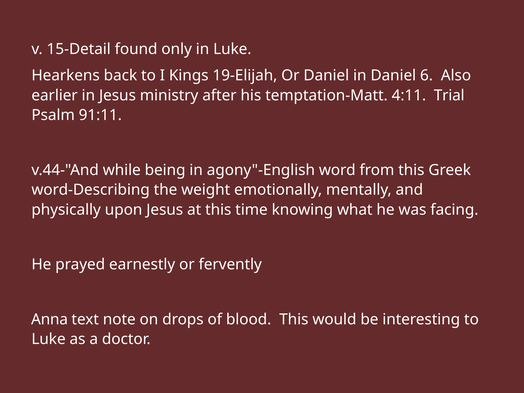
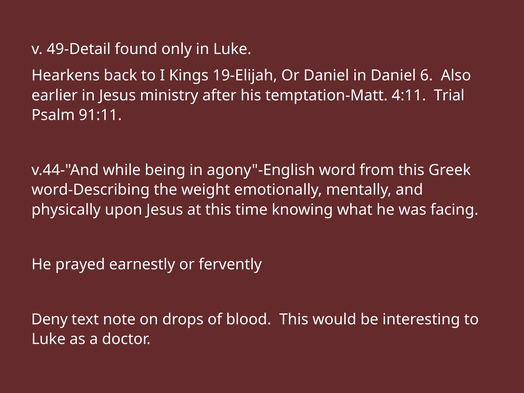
15-Detail: 15-Detail -> 49-Detail
Anna: Anna -> Deny
